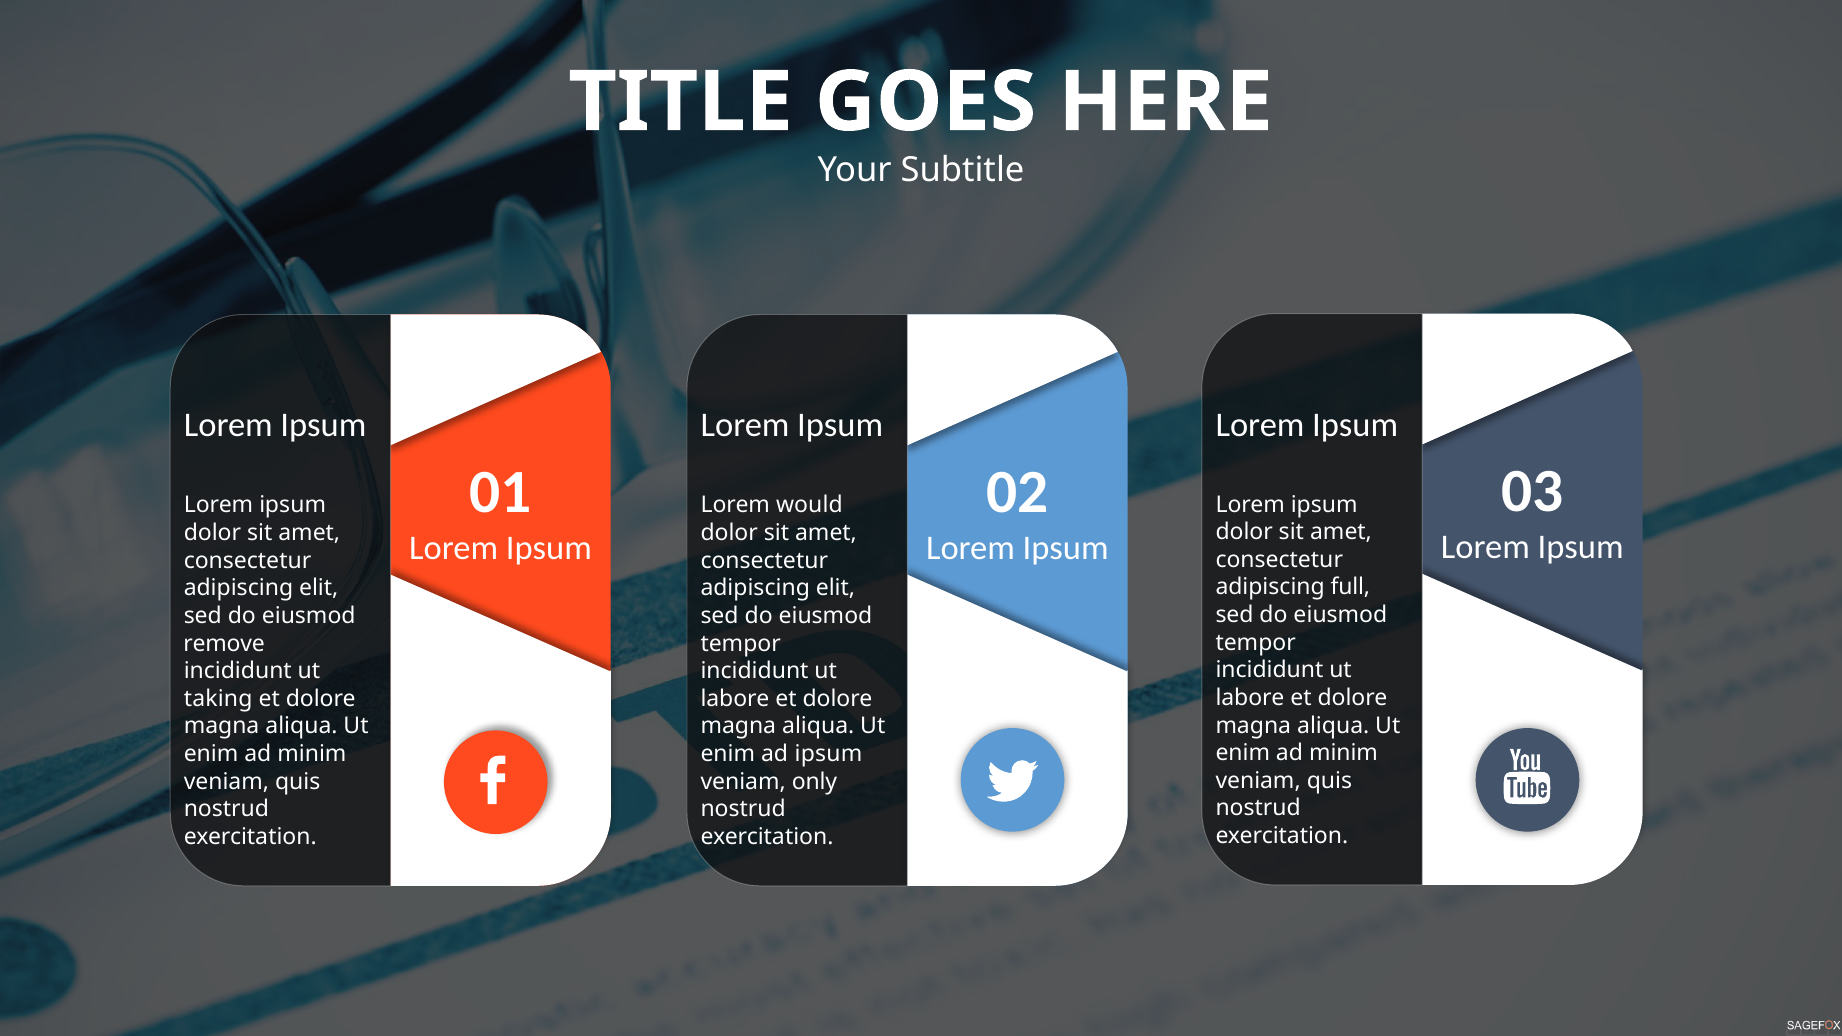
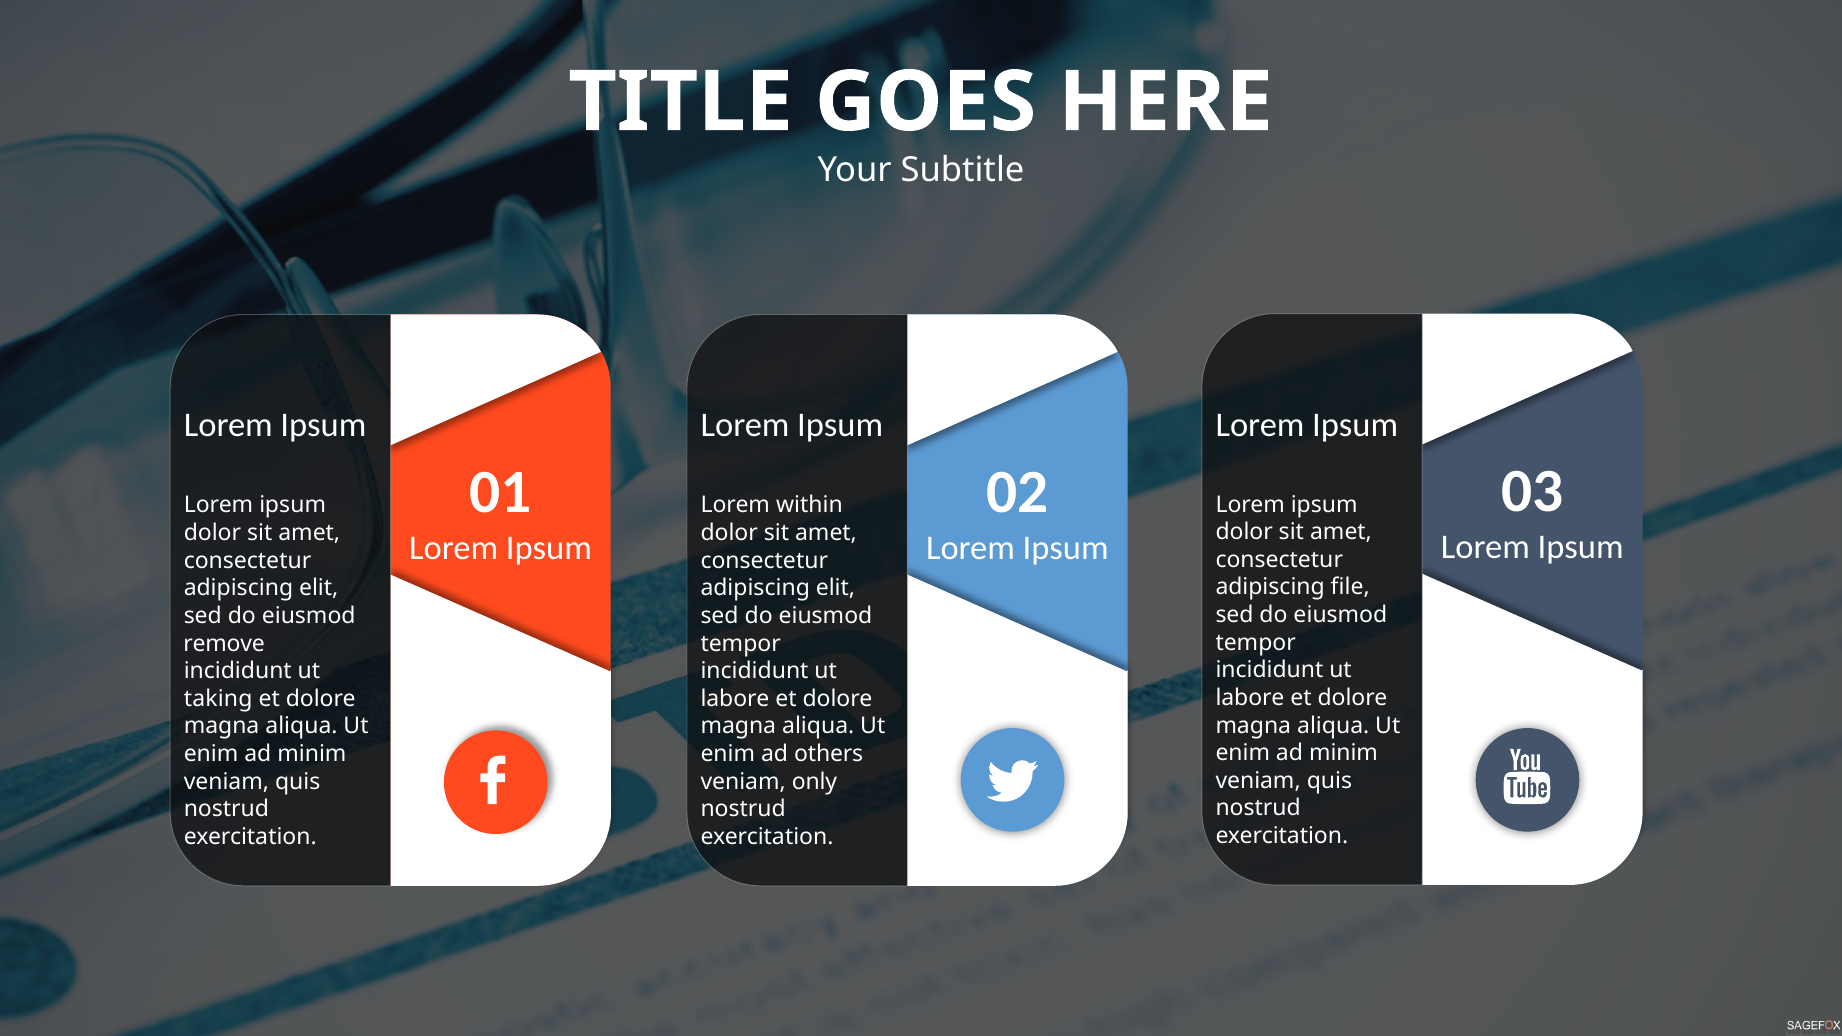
would: would -> within
full: full -> file
ad ipsum: ipsum -> others
